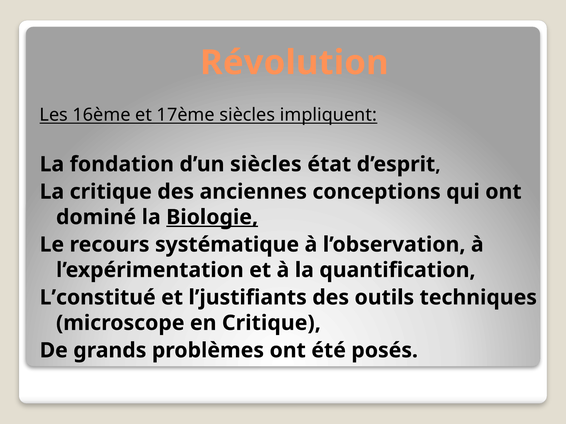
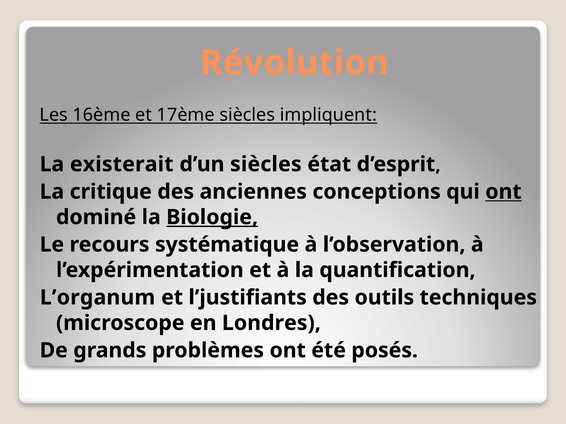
fondation: fondation -> existerait
ont at (503, 192) underline: none -> present
L’constitué: L’constitué -> L’organum
en Critique: Critique -> Londres
